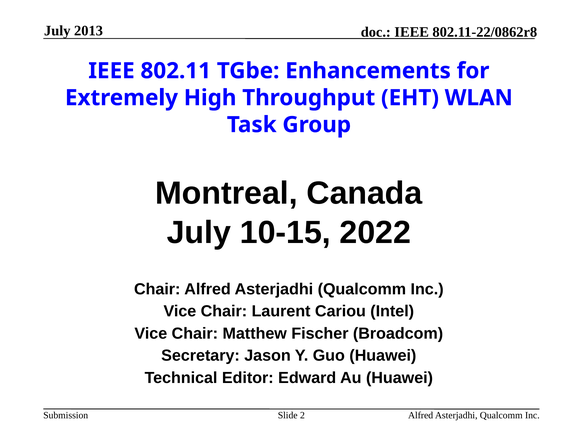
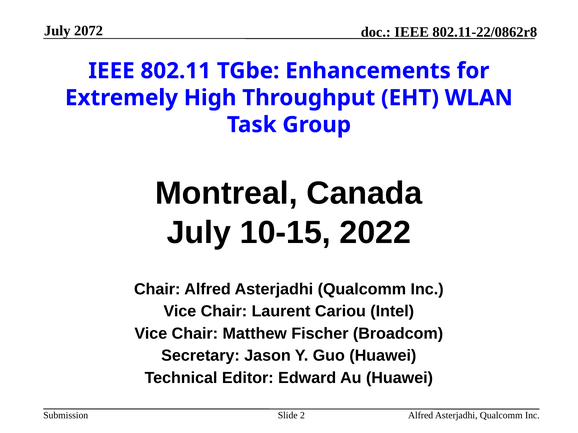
2013: 2013 -> 2072
